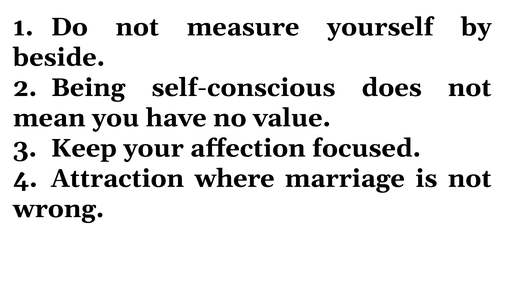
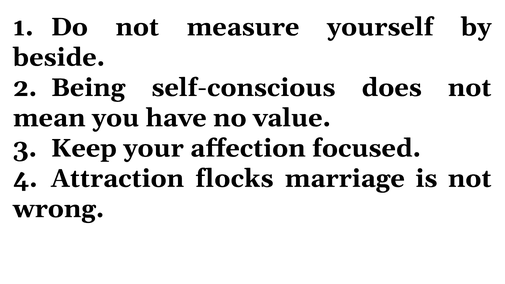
where: where -> flocks
